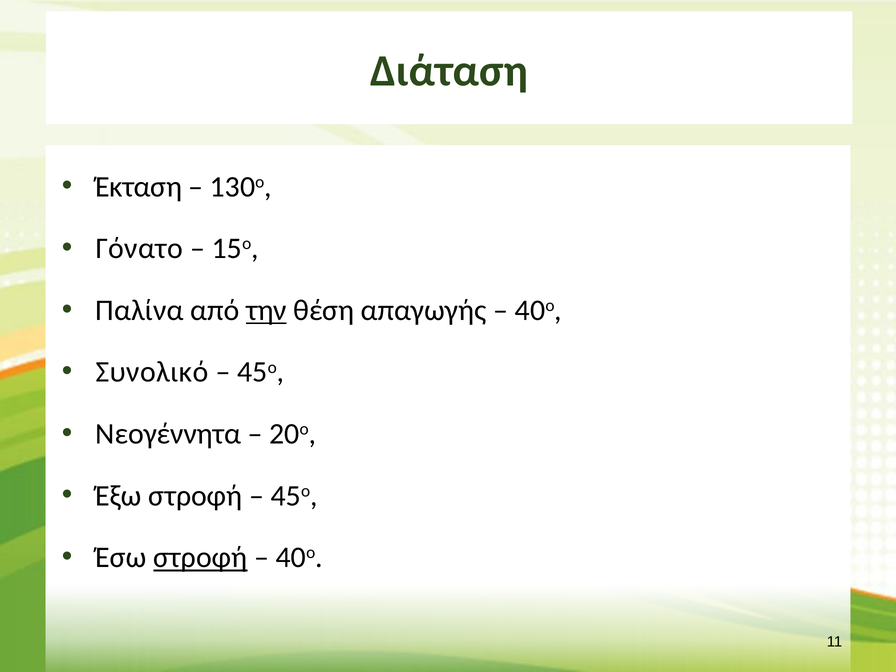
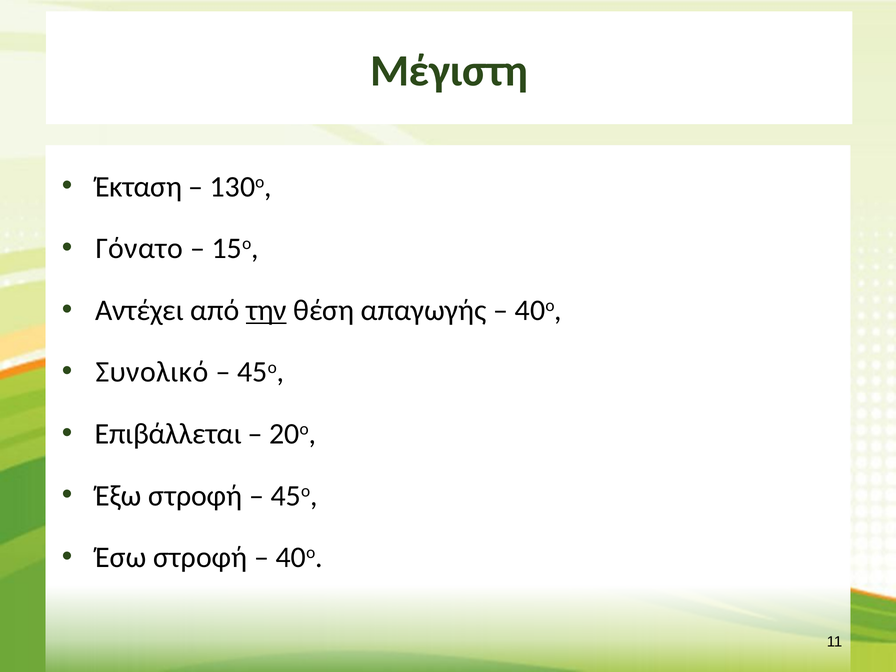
Διάταση: Διάταση -> Μέγιστη
Παλίνα: Παλίνα -> Αντέχει
Νεογέννητα: Νεογέννητα -> Επιβάλλεται
στροφή at (200, 558) underline: present -> none
